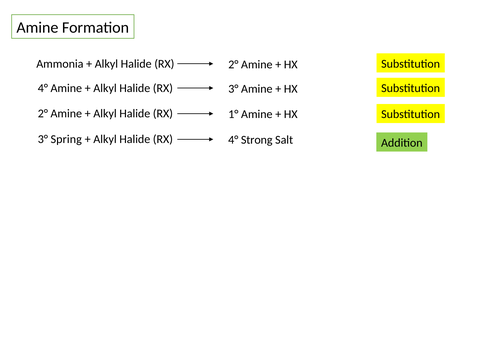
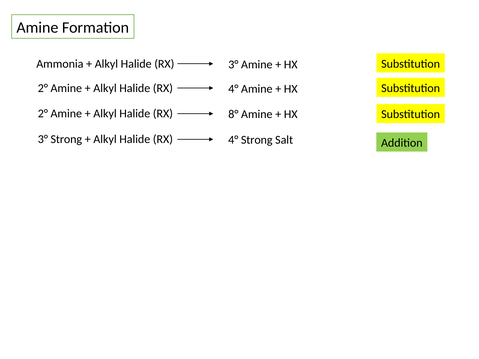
RX 2°: 2° -> 3°
4° at (43, 88): 4° -> 2°
3° at (233, 89): 3° -> 4°
1°: 1° -> 8°
3° Spring: Spring -> Strong
